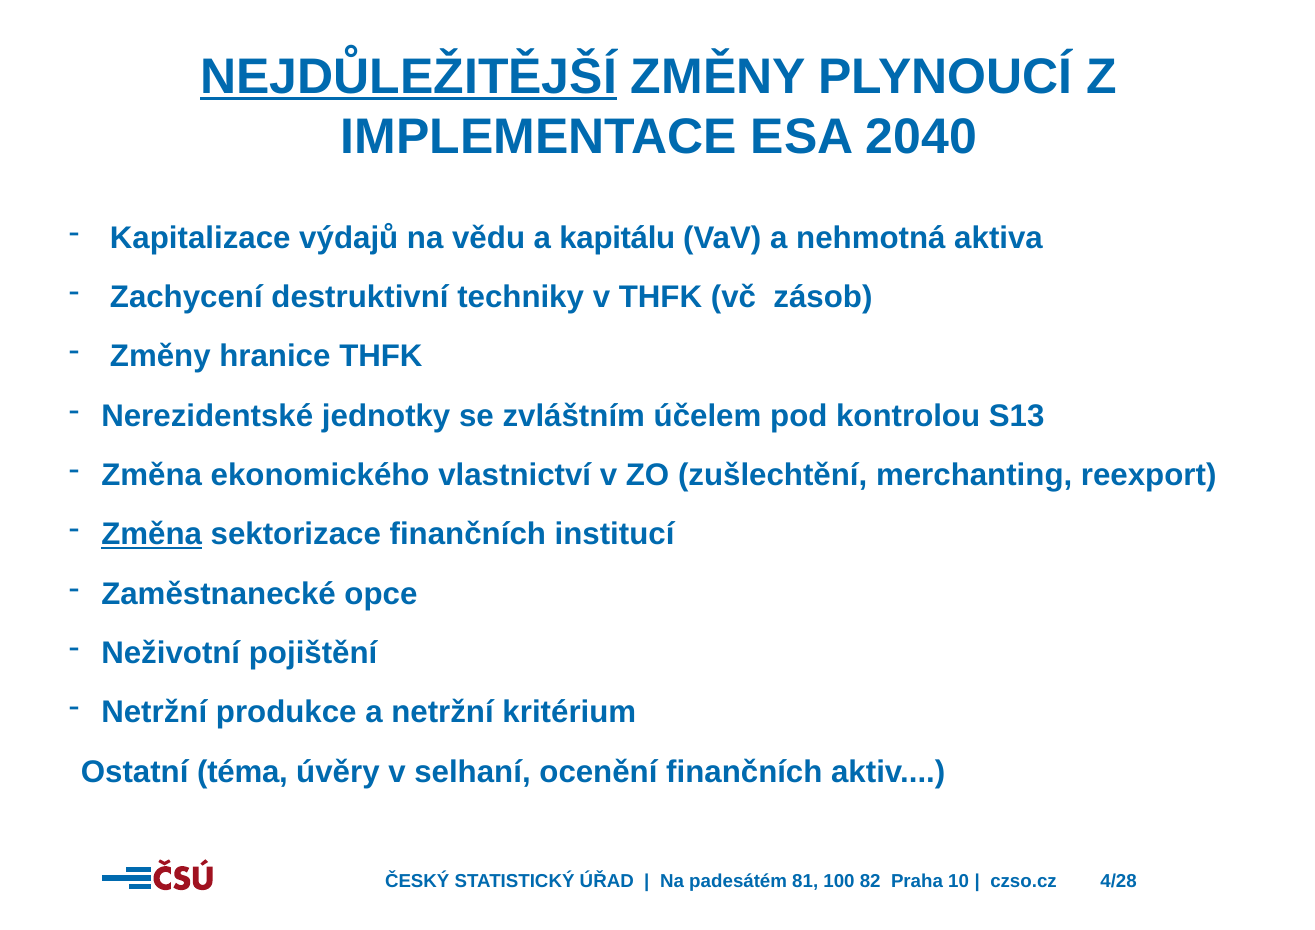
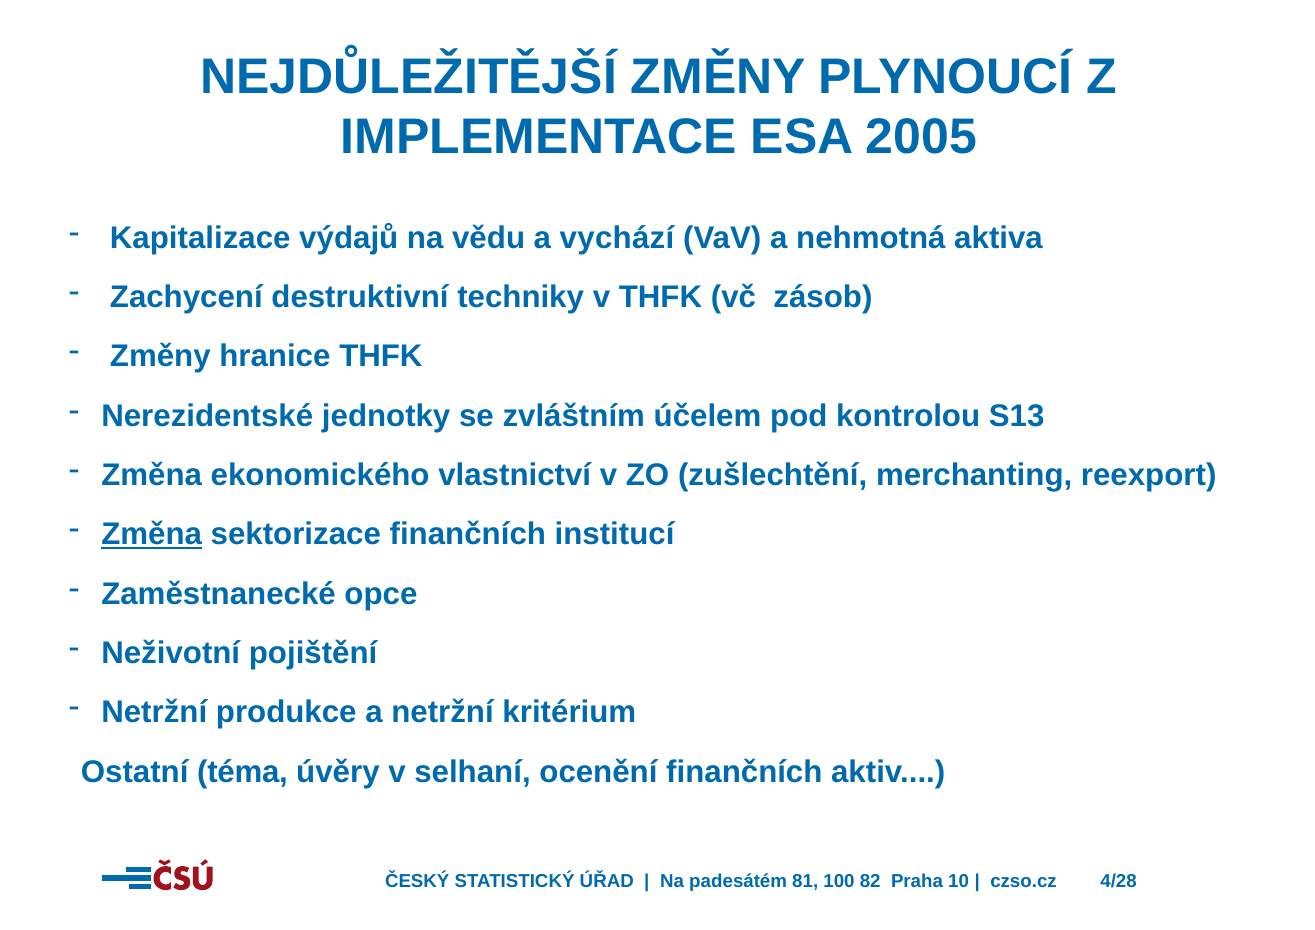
NEJDŮLEŽITĚJŠÍ underline: present -> none
2040: 2040 -> 2005
kapitálu: kapitálu -> vychází
